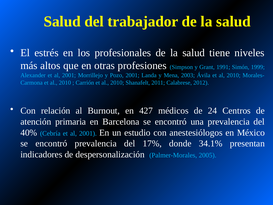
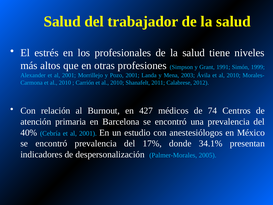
24: 24 -> 74
